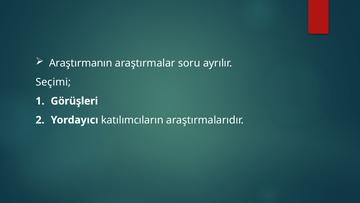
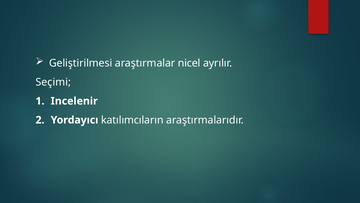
Araştırmanın: Araştırmanın -> Geliştirilmesi
soru: soru -> nicel
Görüşleri: Görüşleri -> Incelenir
